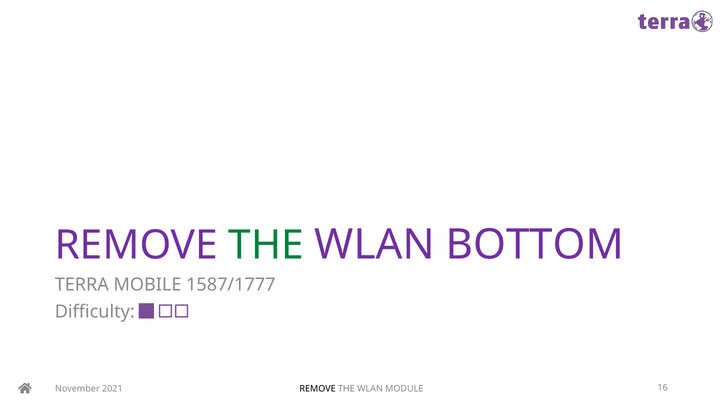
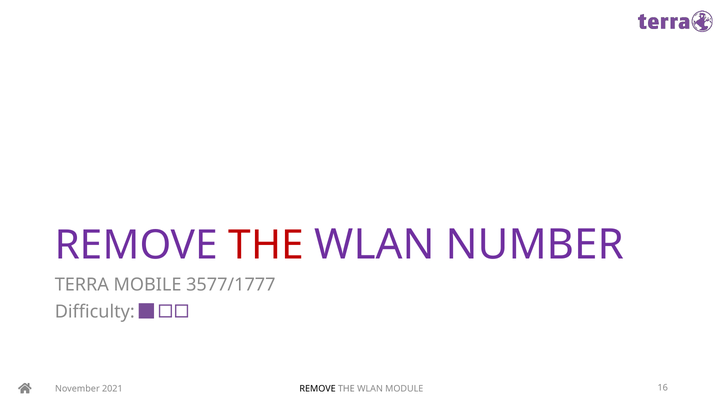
THE at (266, 245) colour: green -> red
BOTTOM: BOTTOM -> NUMBER
1587/1777: 1587/1777 -> 3577/1777
